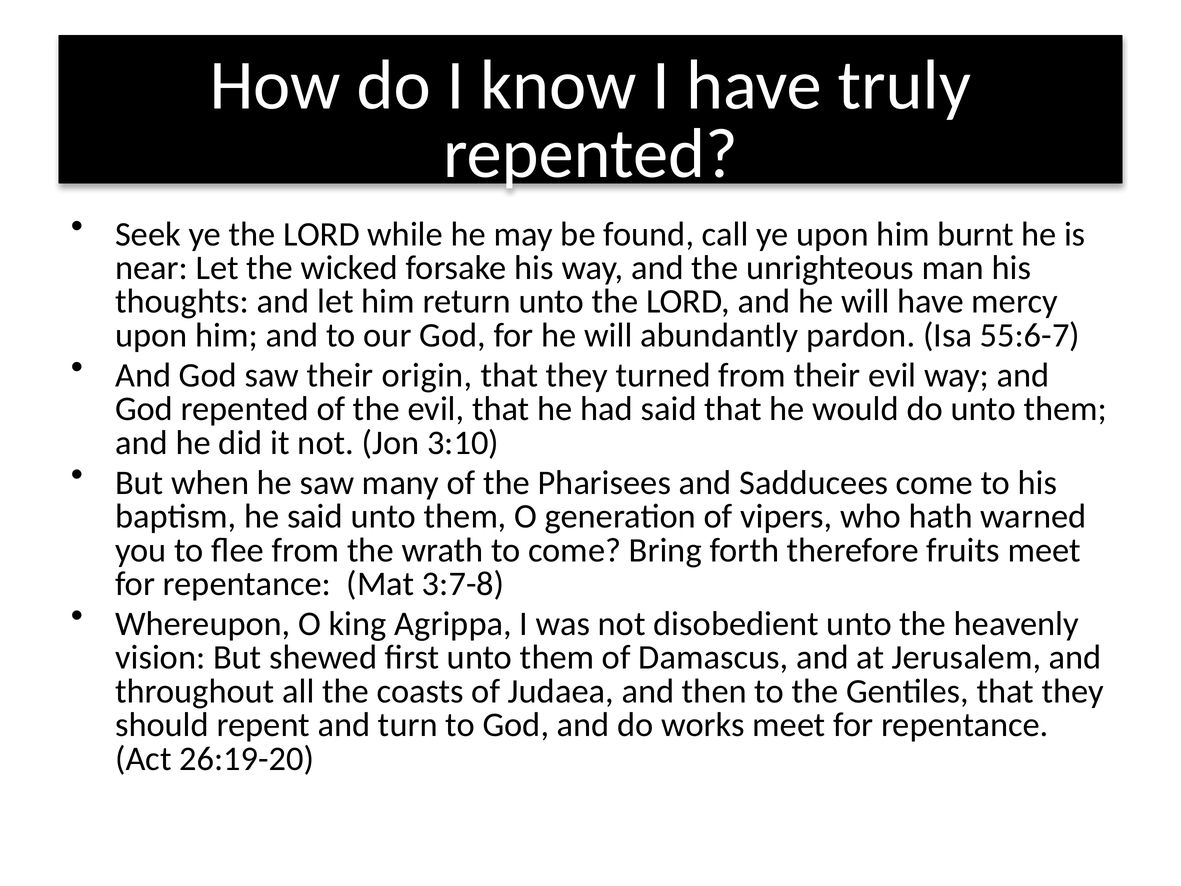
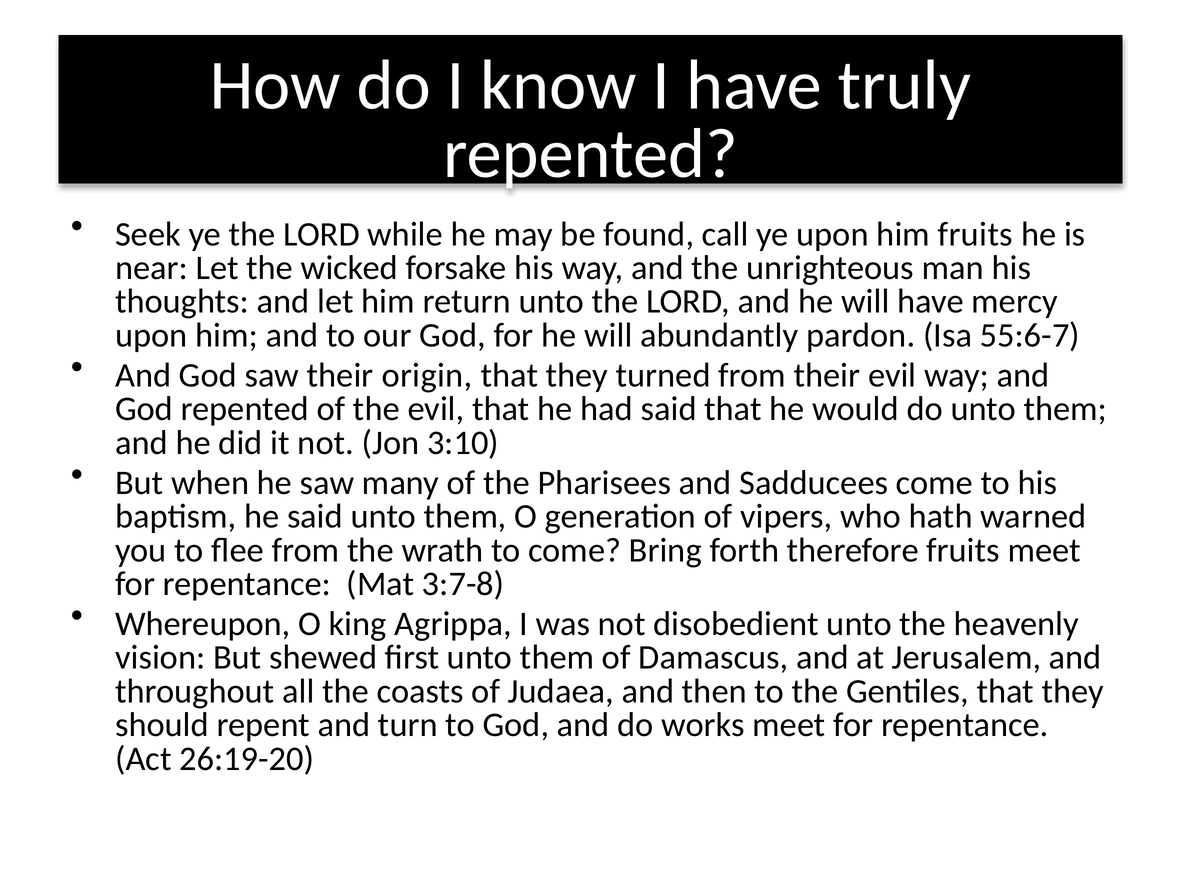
him burnt: burnt -> fruits
